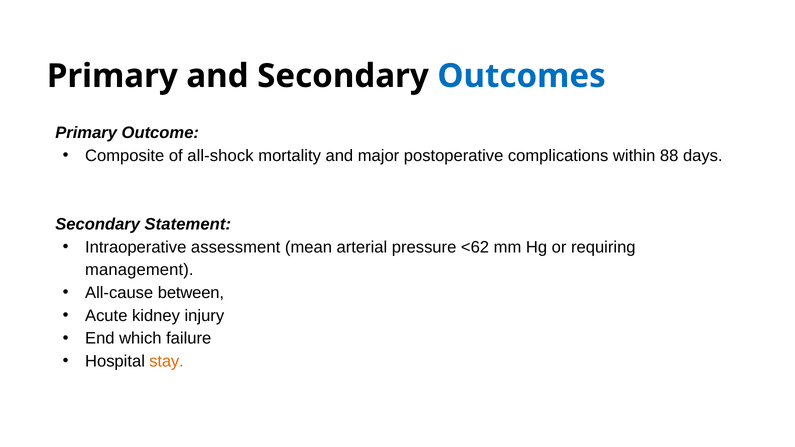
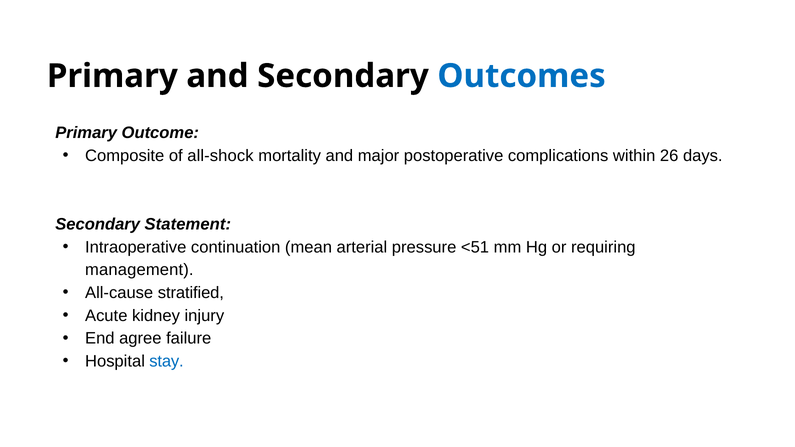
88: 88 -> 26
assessment: assessment -> continuation
<62: <62 -> <51
between: between -> stratified
which: which -> agree
stay colour: orange -> blue
